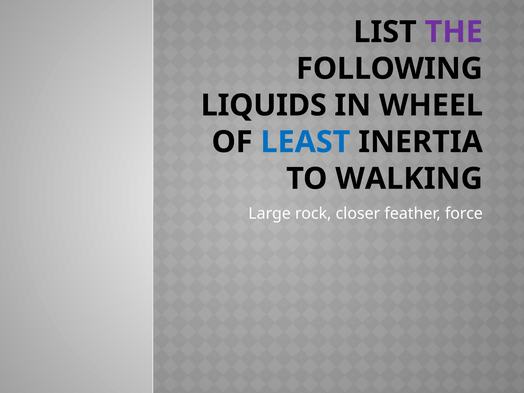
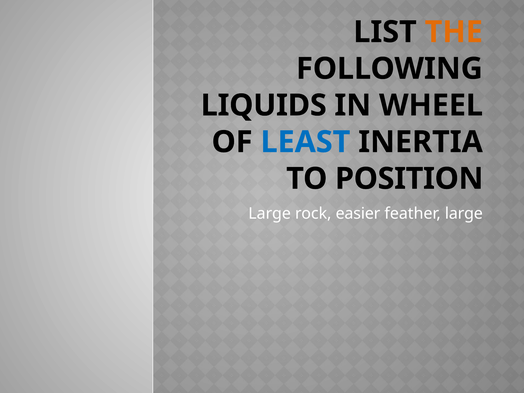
THE colour: purple -> orange
WALKING: WALKING -> POSITION
closer: closer -> easier
feather force: force -> large
